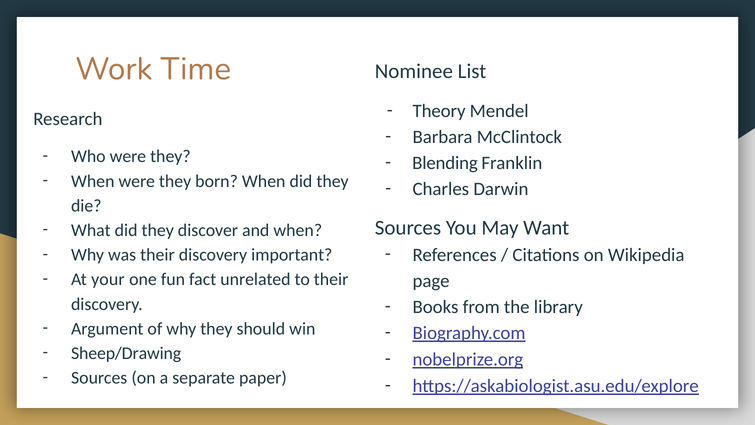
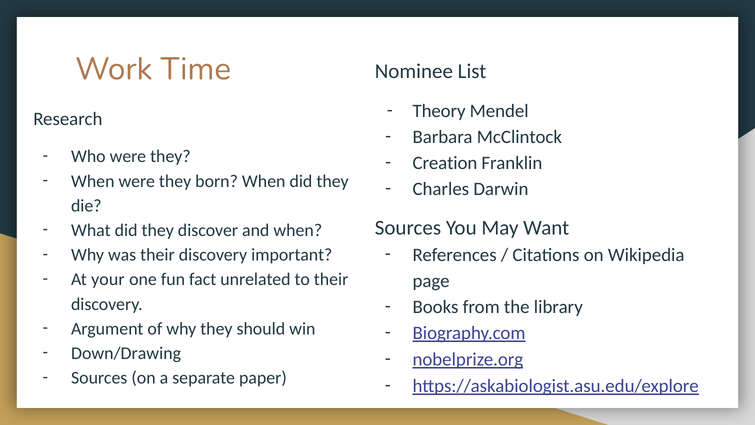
Blending: Blending -> Creation
Sheep/Drawing: Sheep/Drawing -> Down/Drawing
